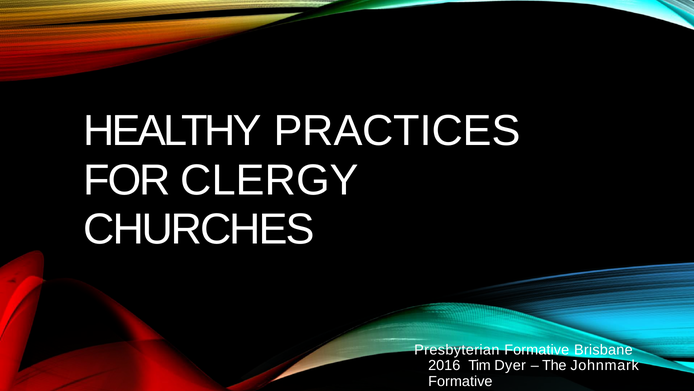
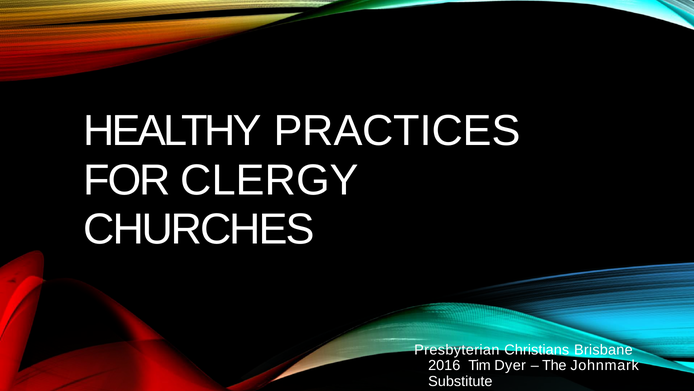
Presbyterian Formative: Formative -> Christians
Formative at (460, 381): Formative -> Substitute
